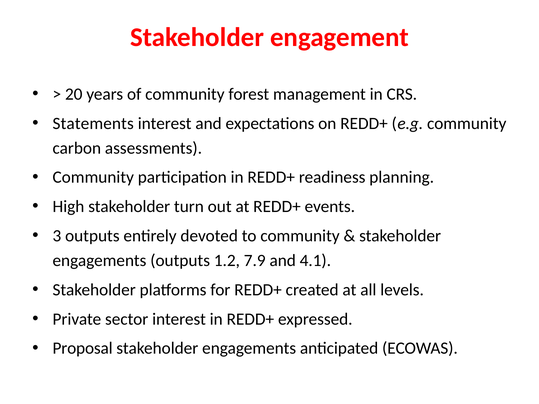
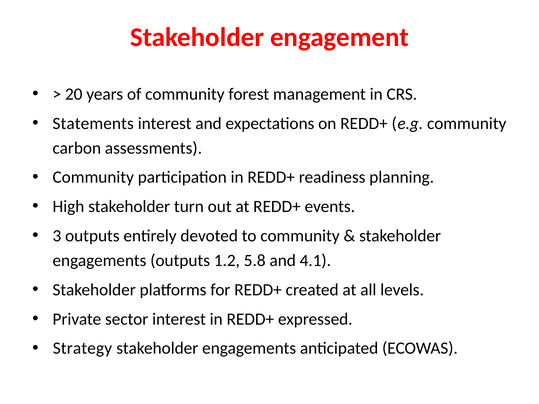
7.9: 7.9 -> 5.8
Proposal: Proposal -> Strategy
